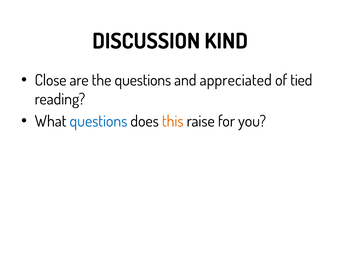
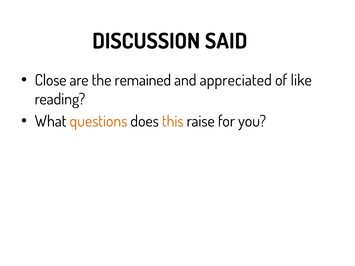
KIND: KIND -> SAID
the questions: questions -> remained
tied: tied -> like
questions at (98, 121) colour: blue -> orange
